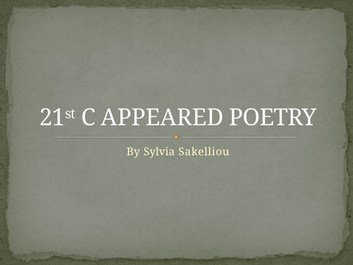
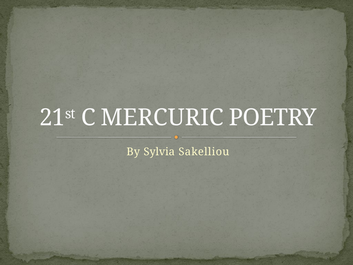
APPEARED: APPEARED -> MERCURIC
